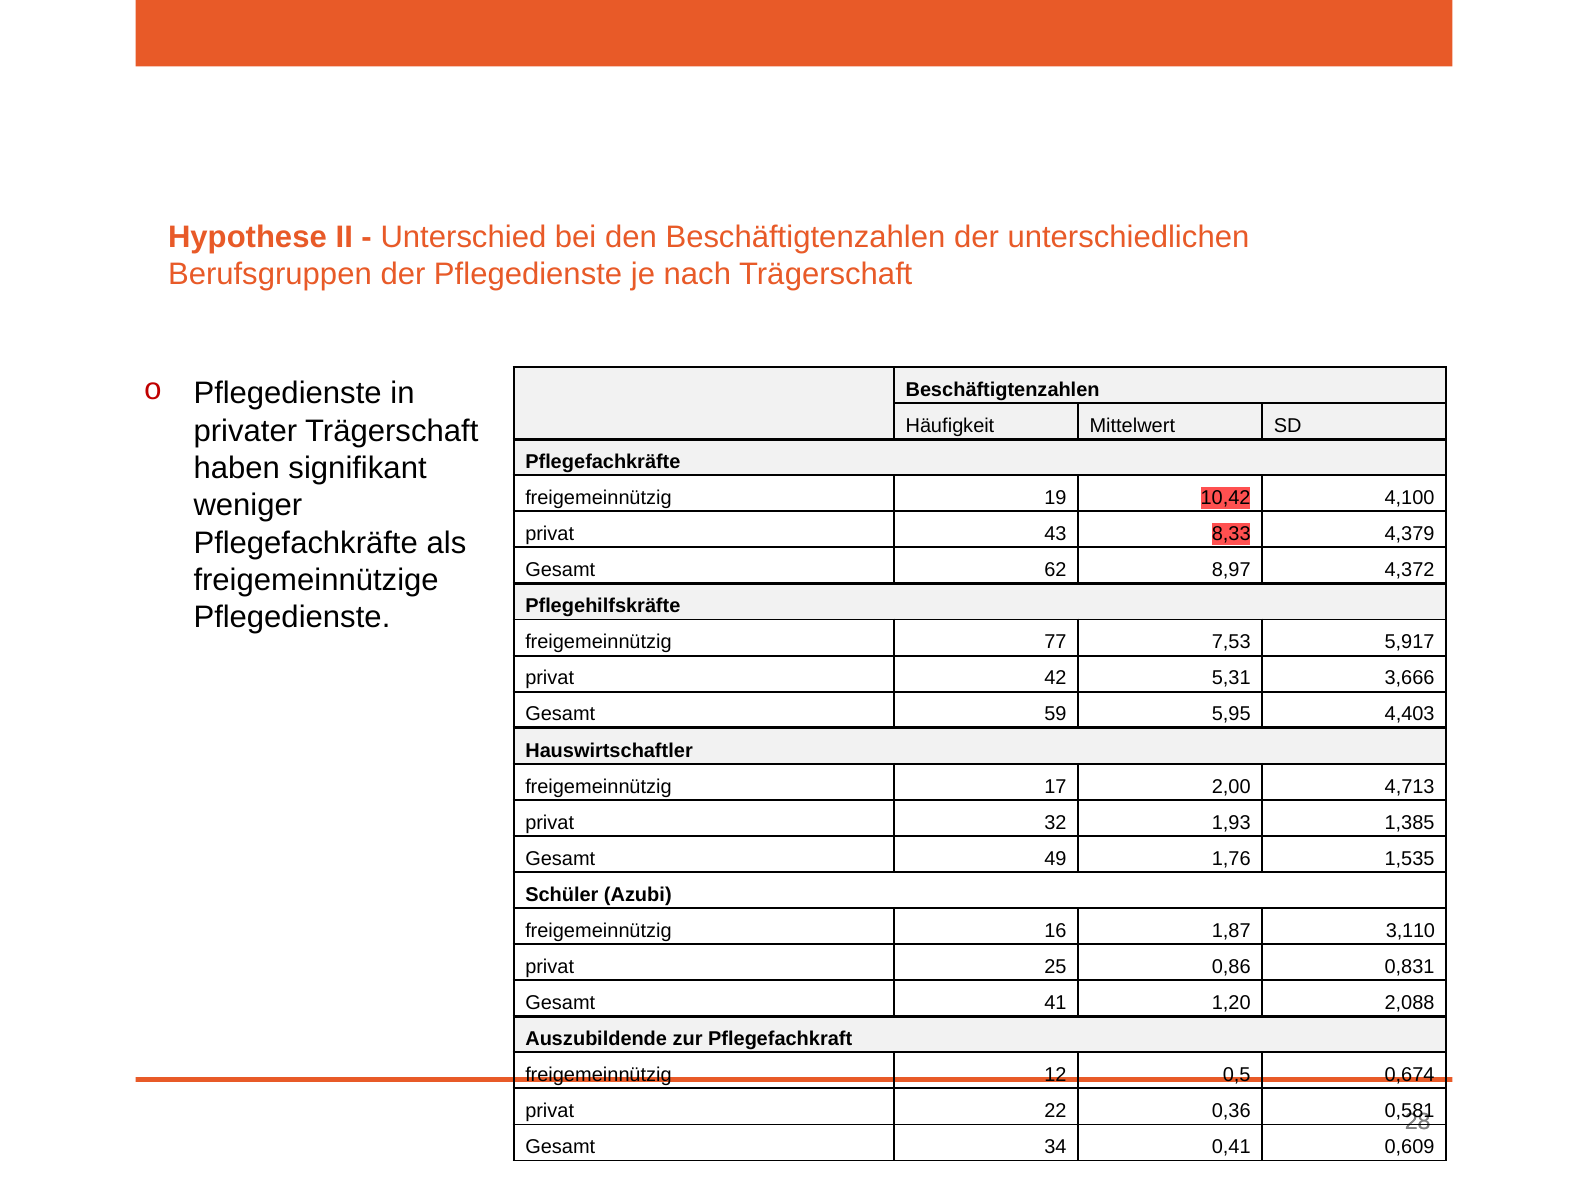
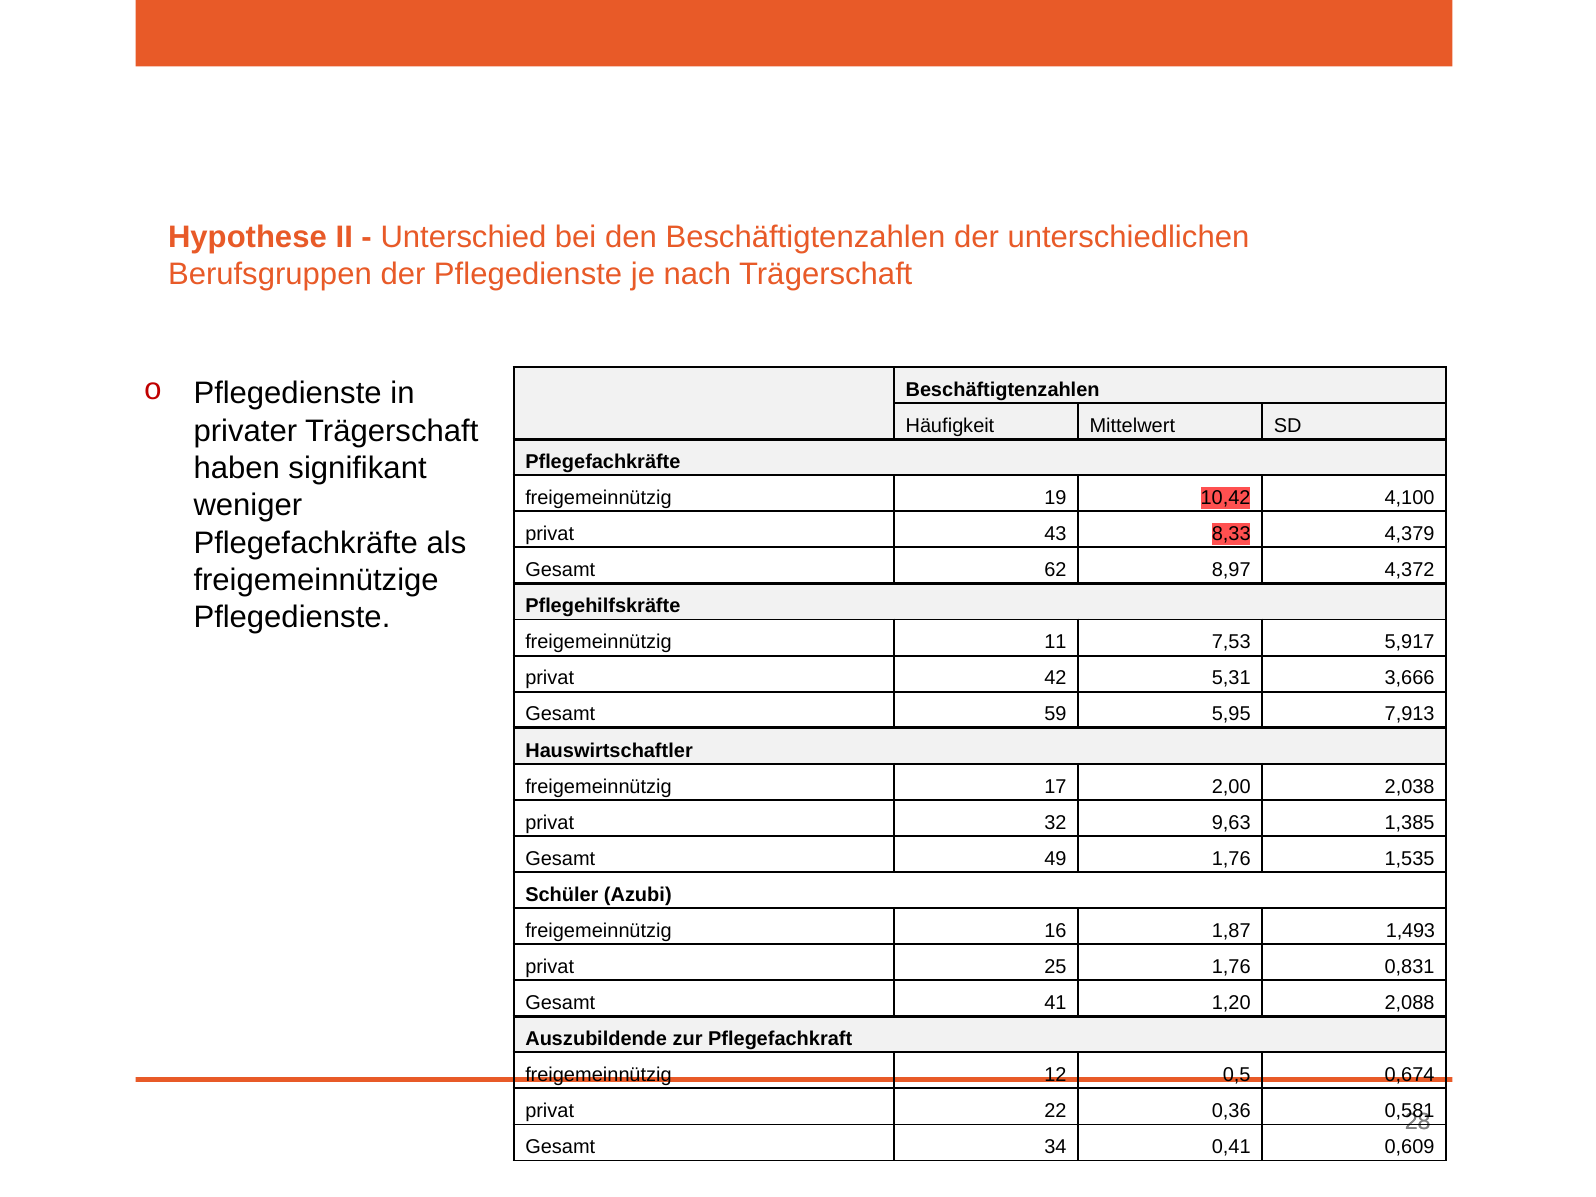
77: 77 -> 11
4,403: 4,403 -> 7,913
4,713: 4,713 -> 2,038
1,93: 1,93 -> 9,63
3,110: 3,110 -> 1,493
25 0,86: 0,86 -> 1,76
